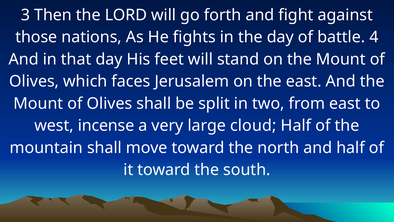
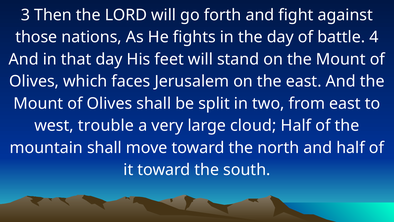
incense: incense -> trouble
